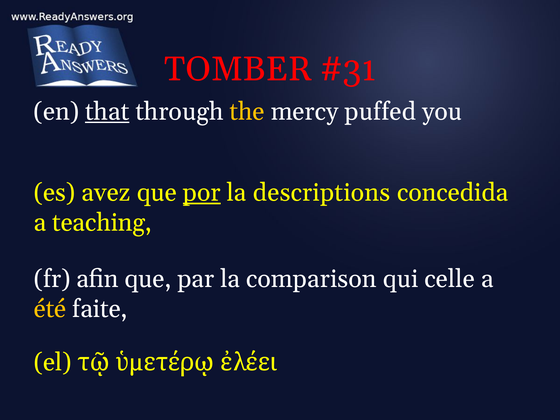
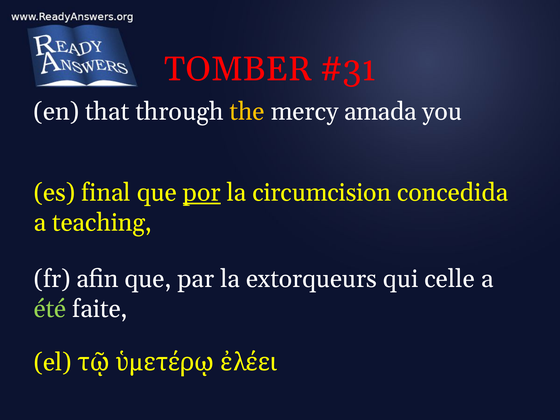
that underline: present -> none
puffed: puffed -> amada
avez: avez -> final
descriptions: descriptions -> circumcision
comparison: comparison -> extorqueurs
été colour: yellow -> light green
